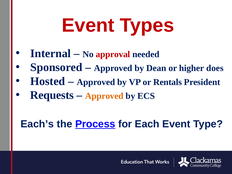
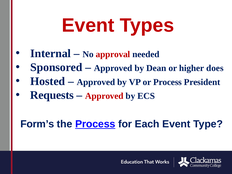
or Rentals: Rentals -> Process
Approved at (104, 96) colour: orange -> red
Each’s: Each’s -> Form’s
